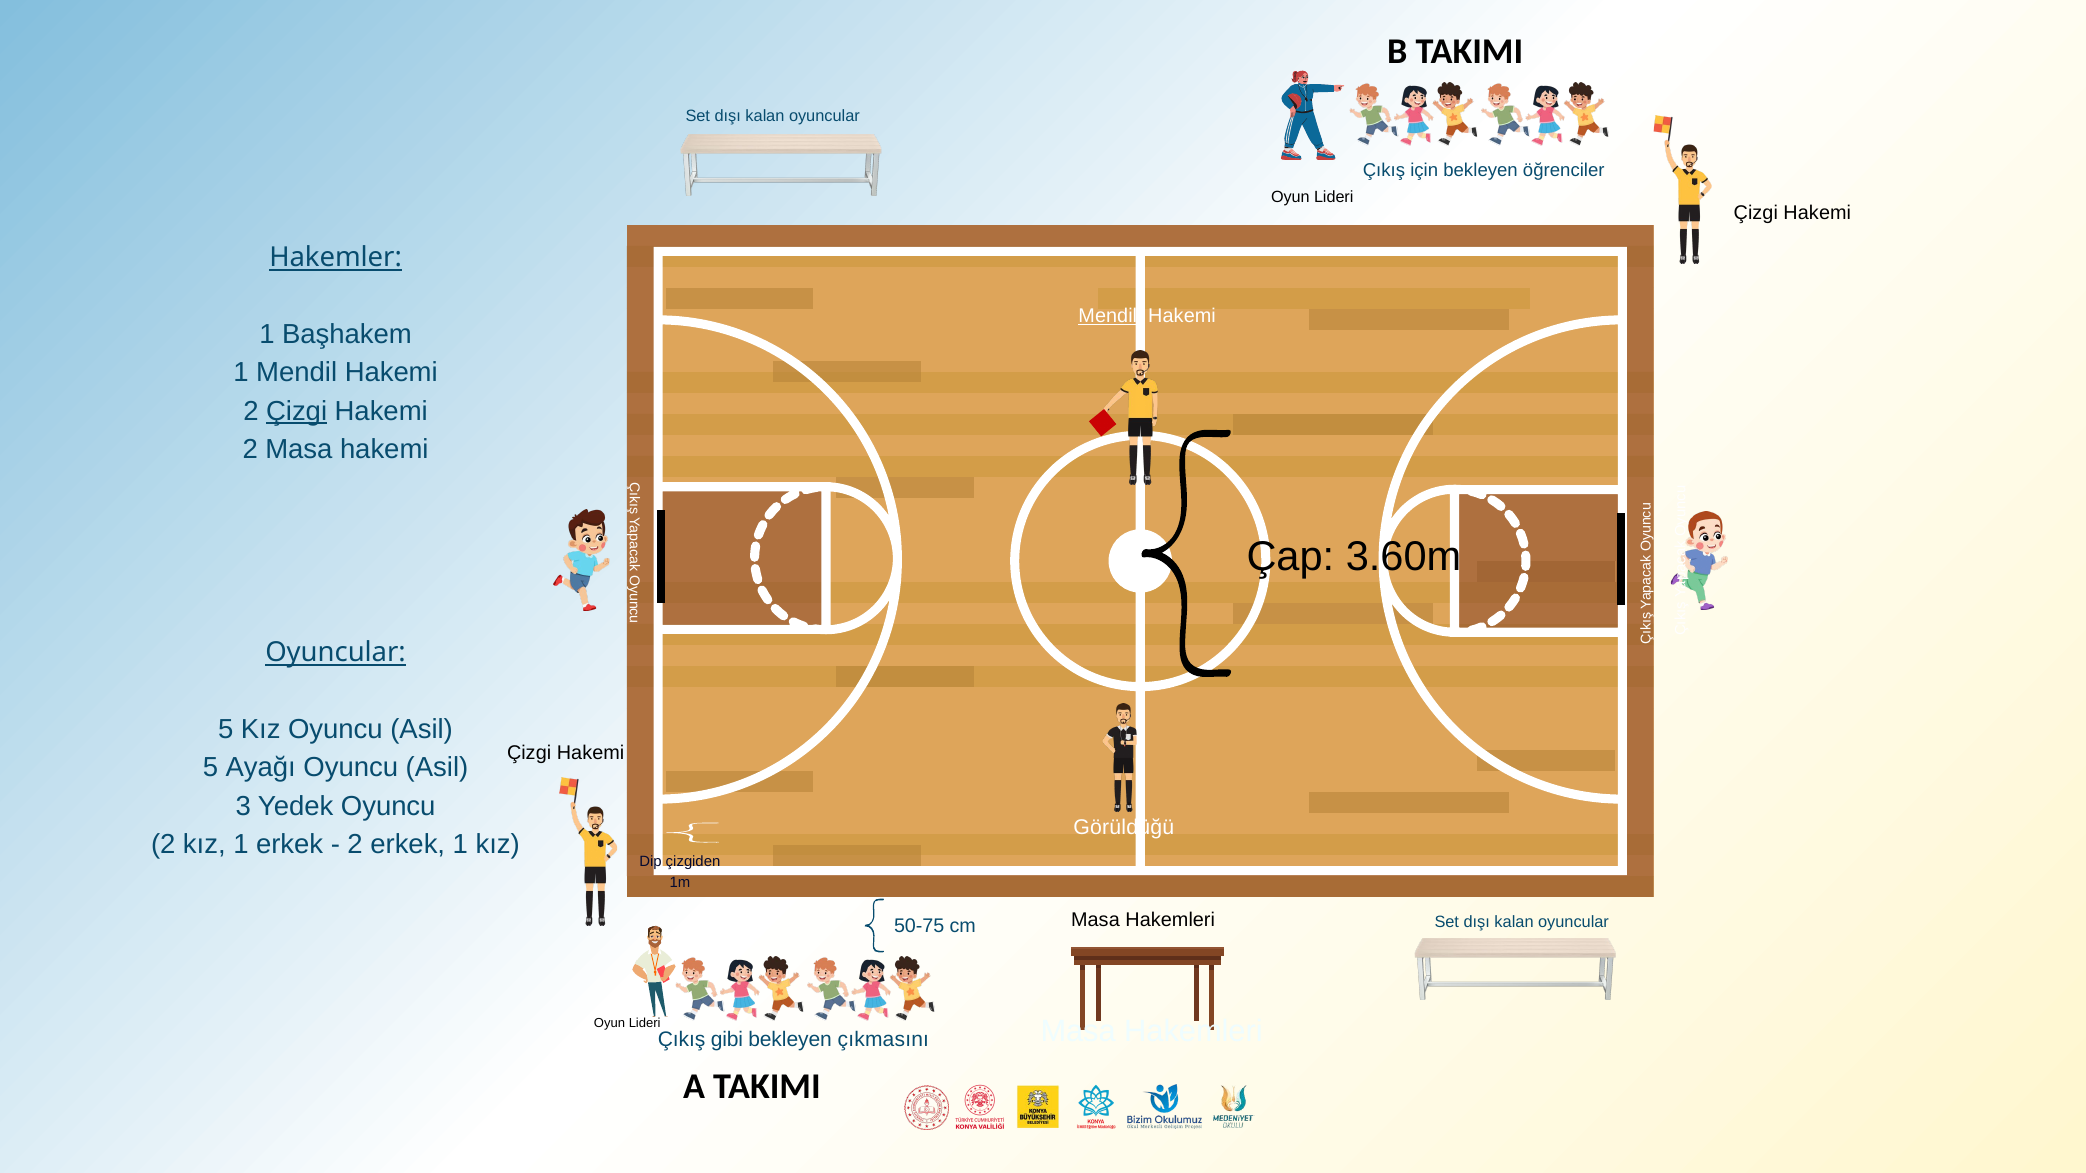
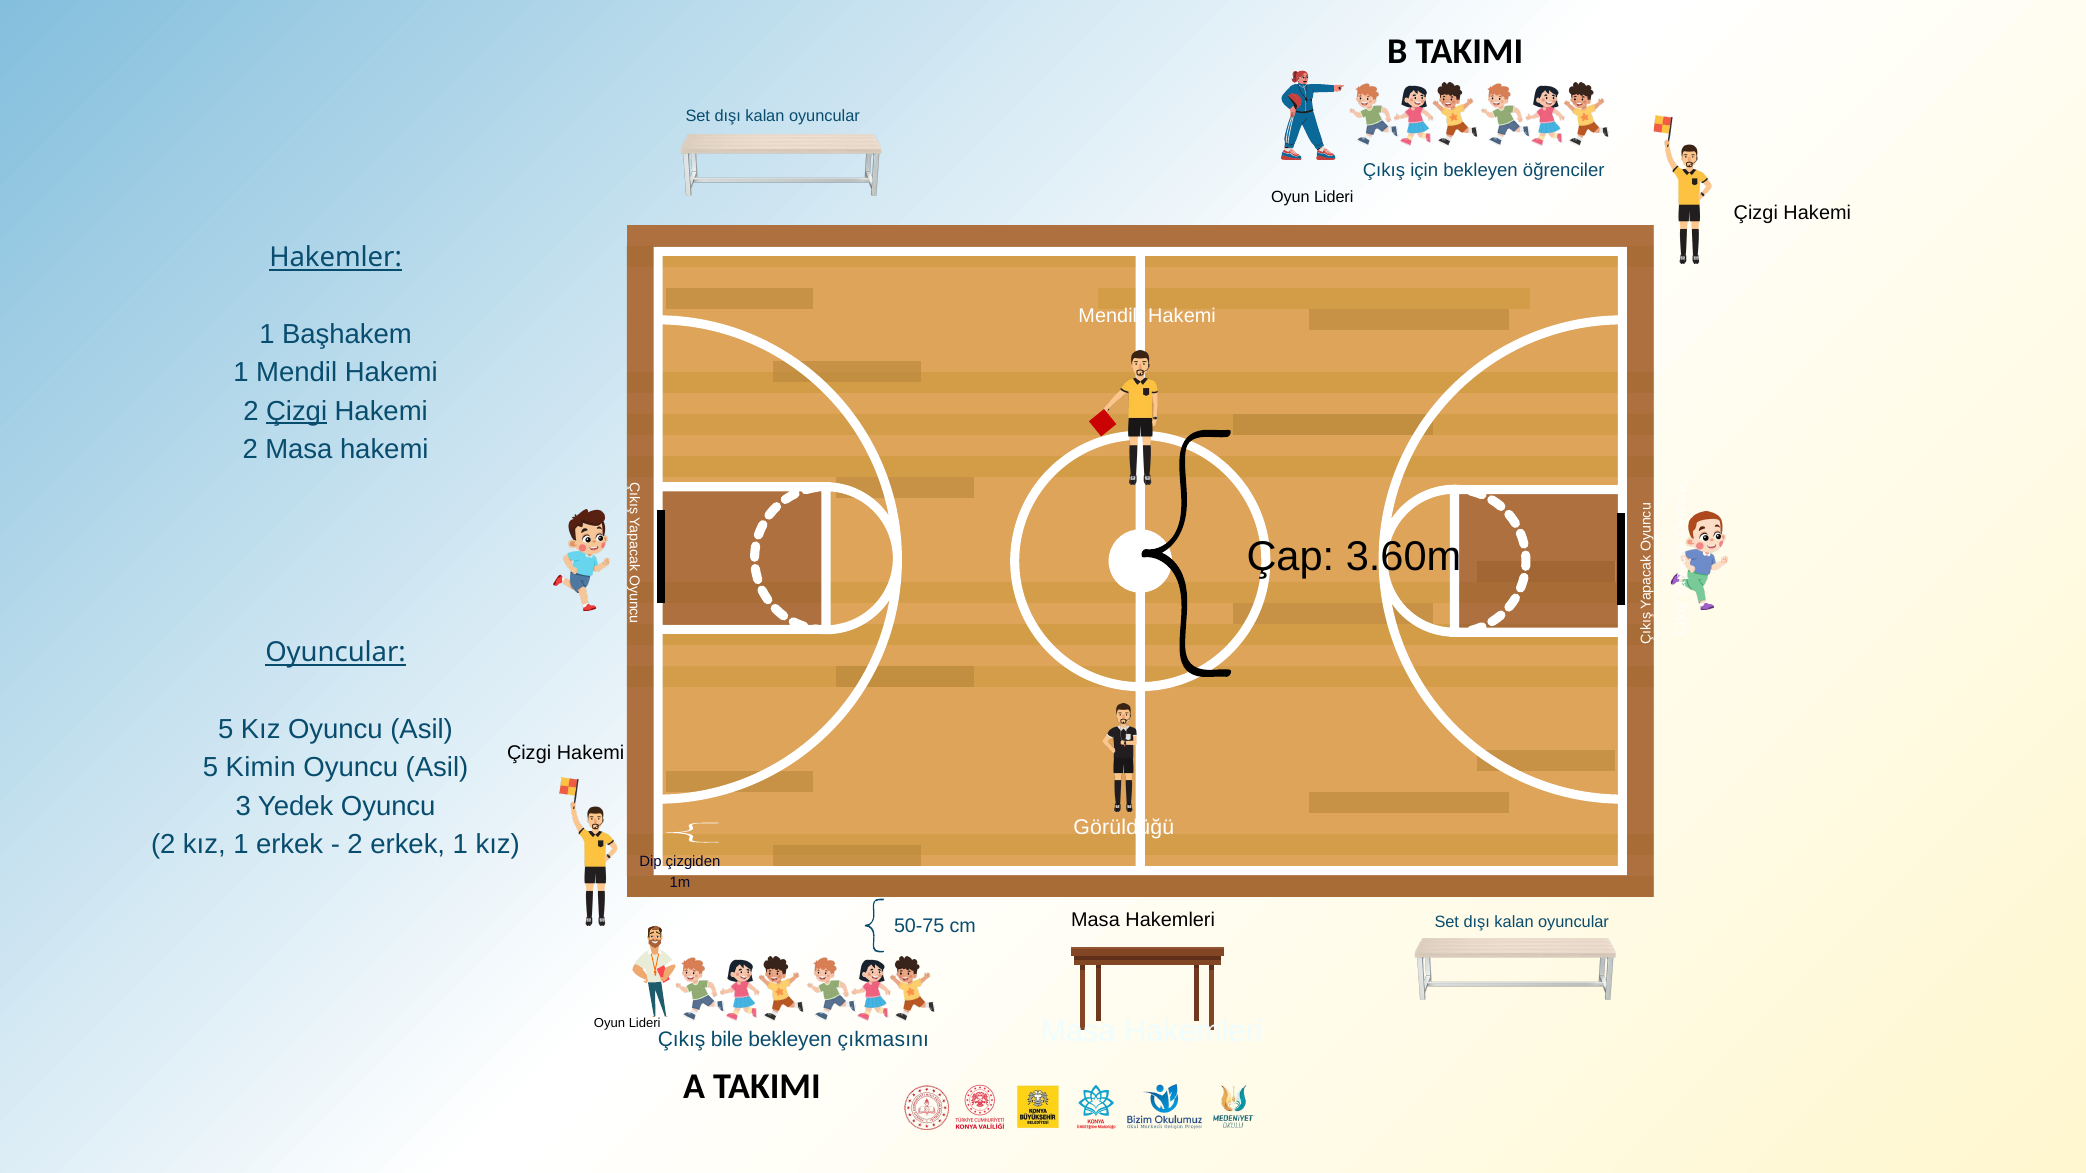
Mendil at (1108, 316) underline: present -> none
Ayağı: Ayağı -> Kimin
gibi: gibi -> bile
